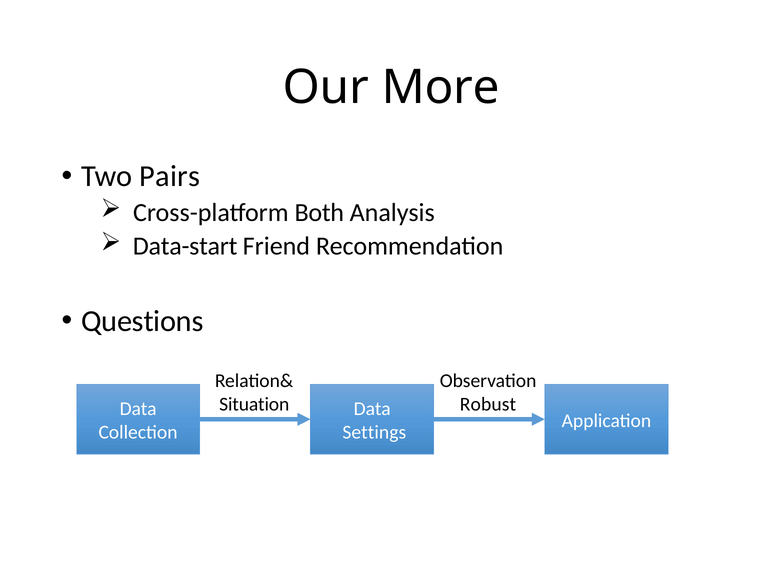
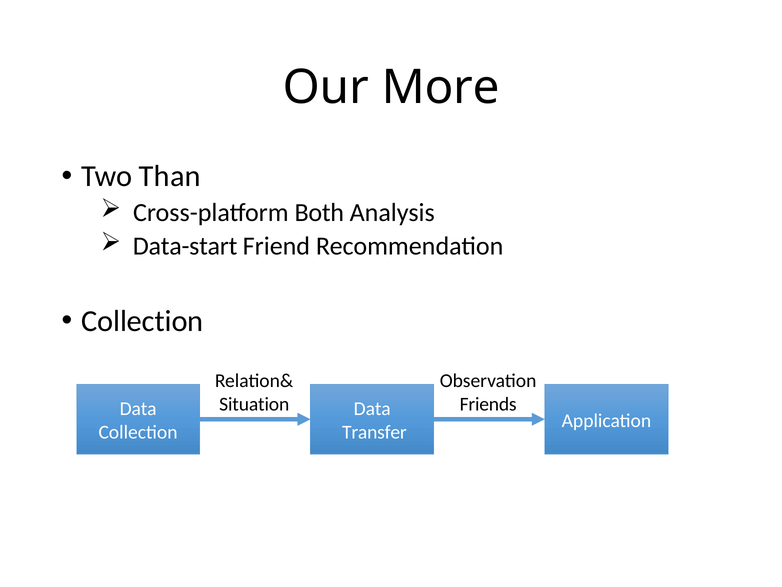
Pairs: Pairs -> Than
Questions at (142, 321): Questions -> Collection
Robust: Robust -> Friends
Settings: Settings -> Transfer
